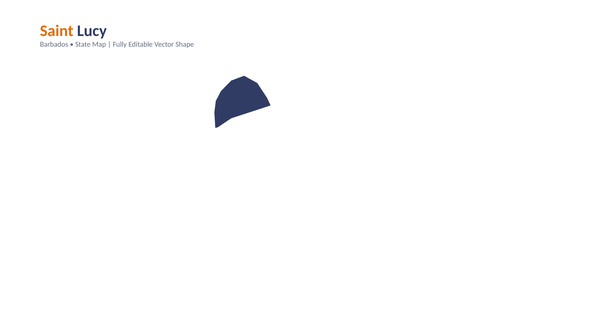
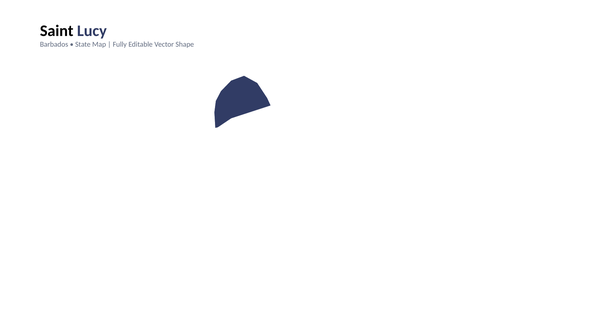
Saint colour: orange -> black
